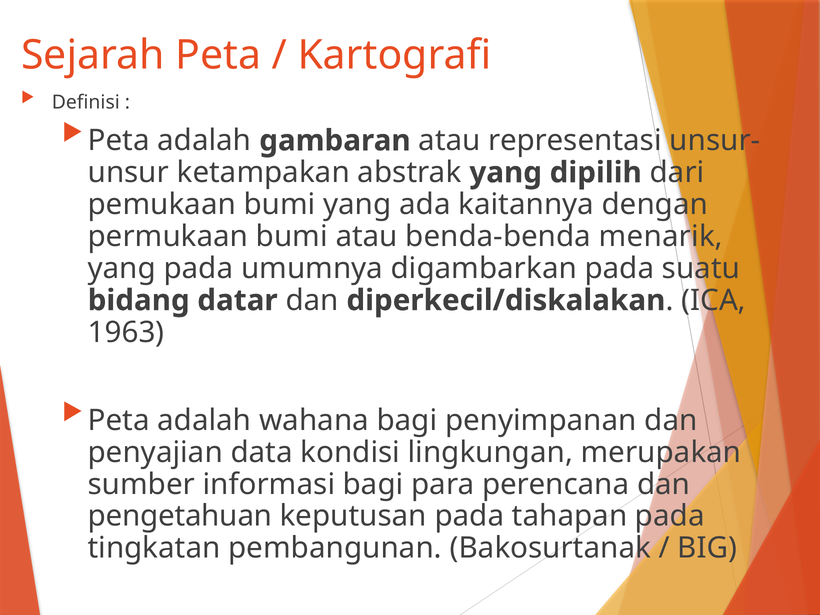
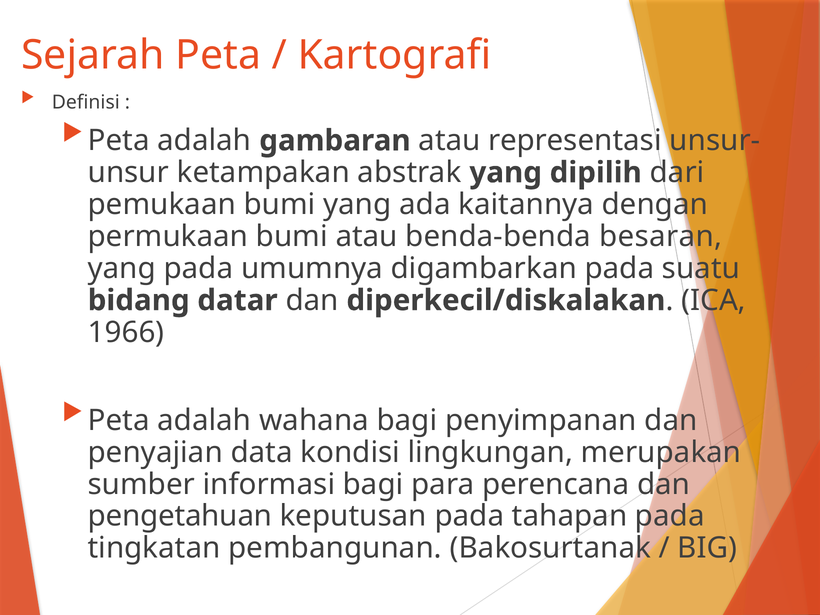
menarik: menarik -> besaran
1963: 1963 -> 1966
